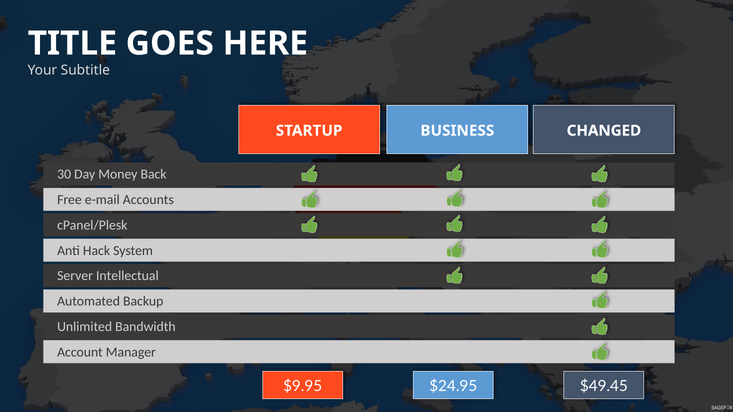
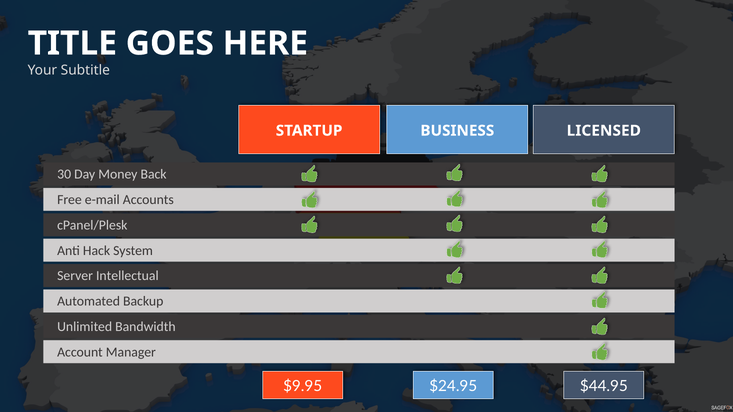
CHANGED: CHANGED -> LICENSED
$49.45: $49.45 -> $44.95
